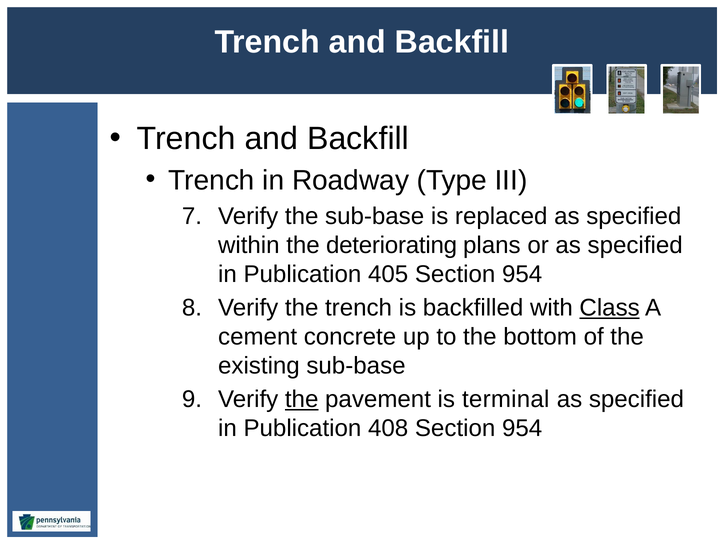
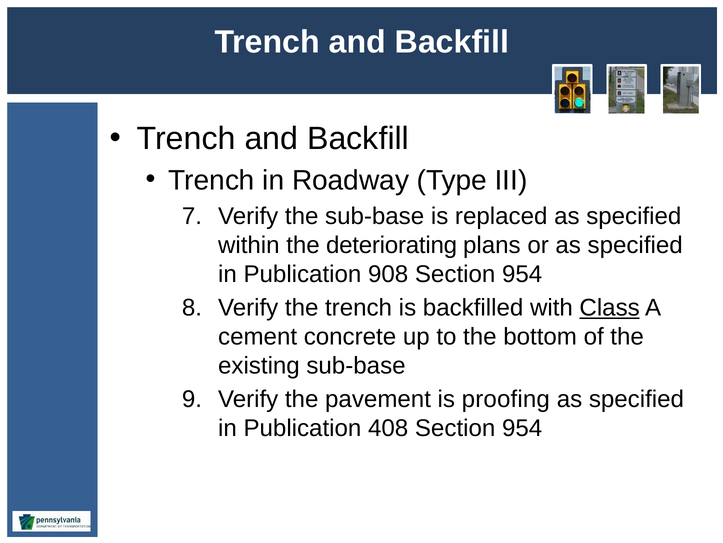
405: 405 -> 908
the at (302, 399) underline: present -> none
terminal: terminal -> proofing
